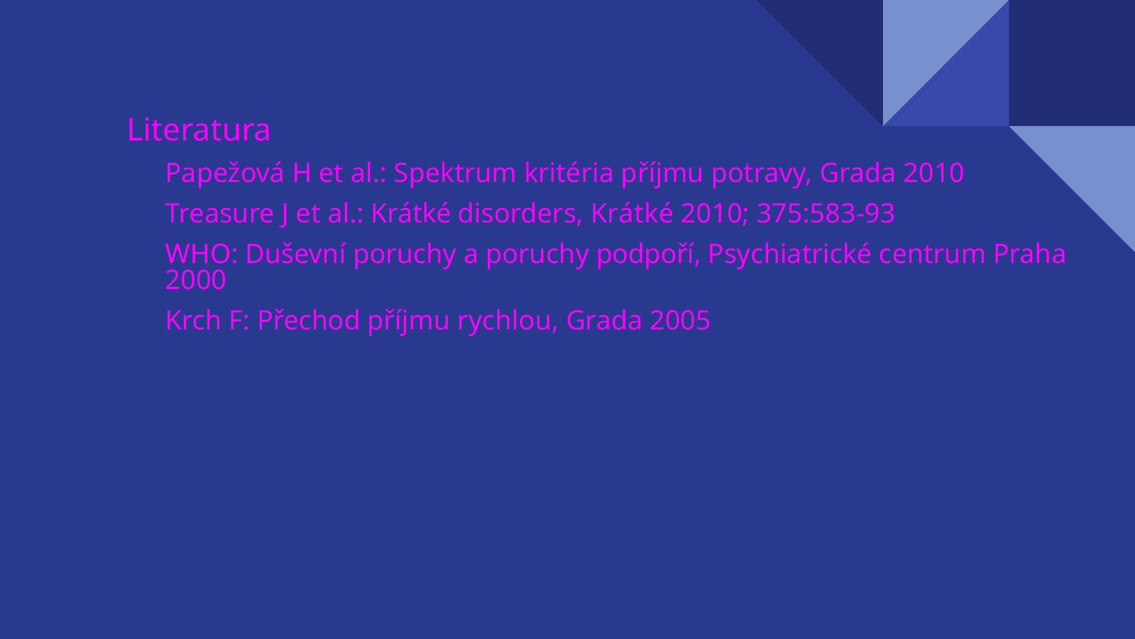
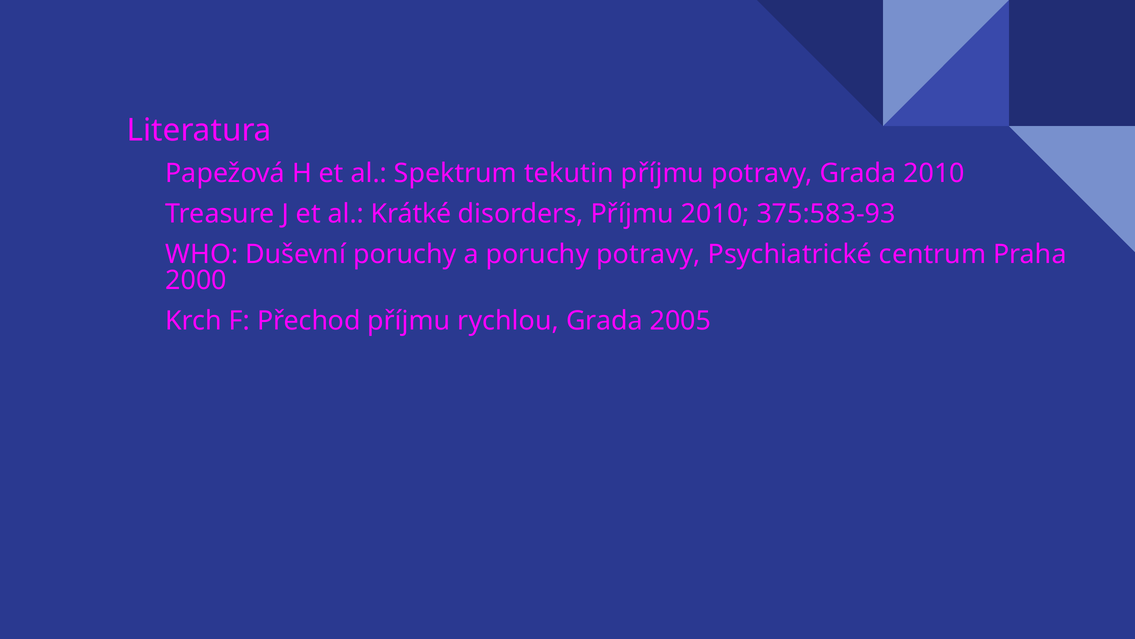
kritéria: kritéria -> tekutin
disorders Krátké: Krátké -> Příjmu
poruchy podpoří: podpoří -> potravy
